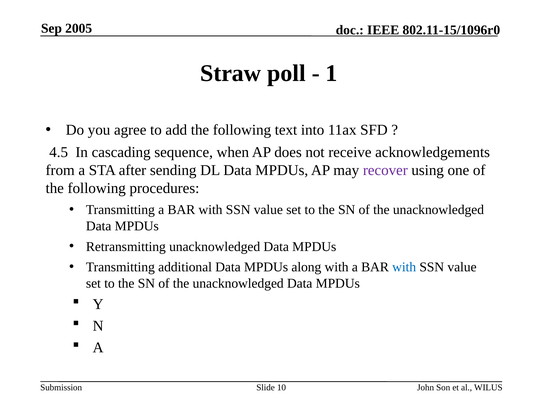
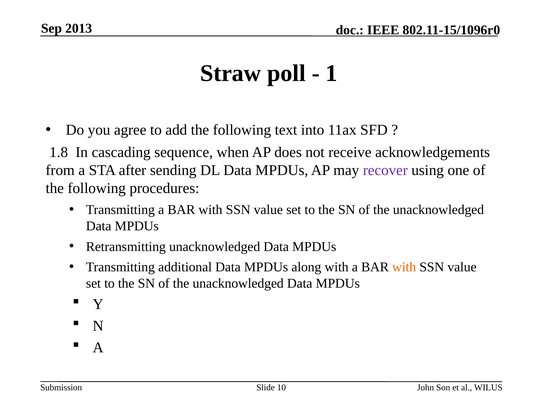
2005: 2005 -> 2013
4.5: 4.5 -> 1.8
with at (404, 267) colour: blue -> orange
